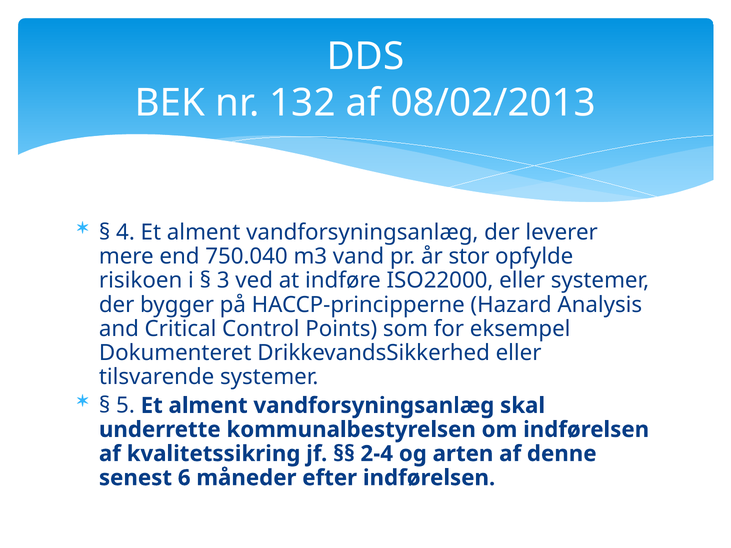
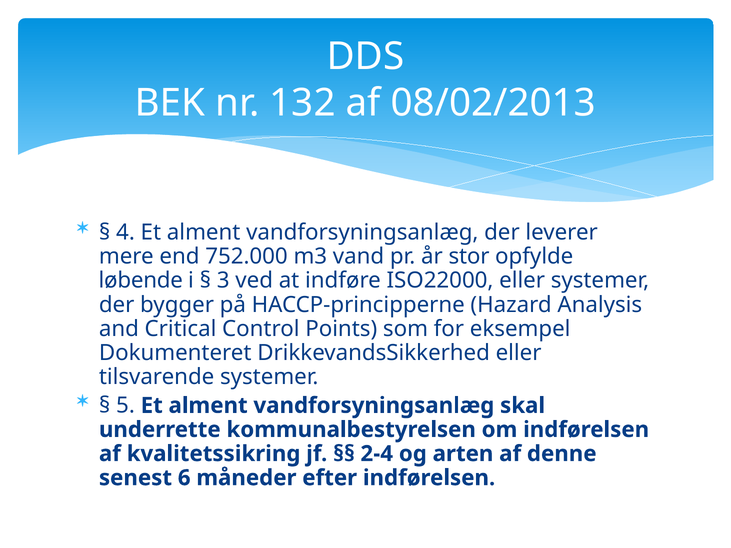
750.040: 750.040 -> 752.000
risikoen: risikoen -> løbende
